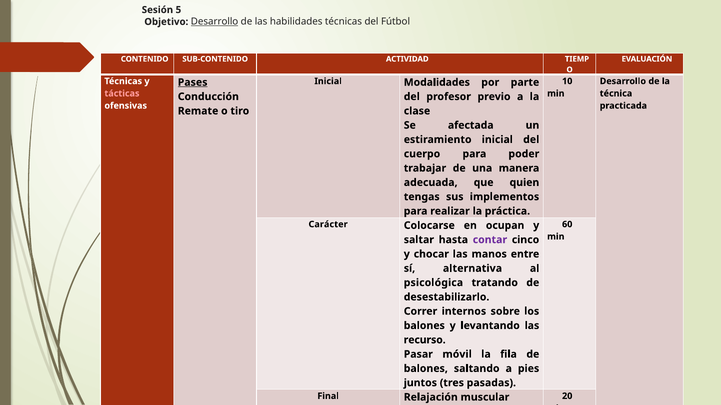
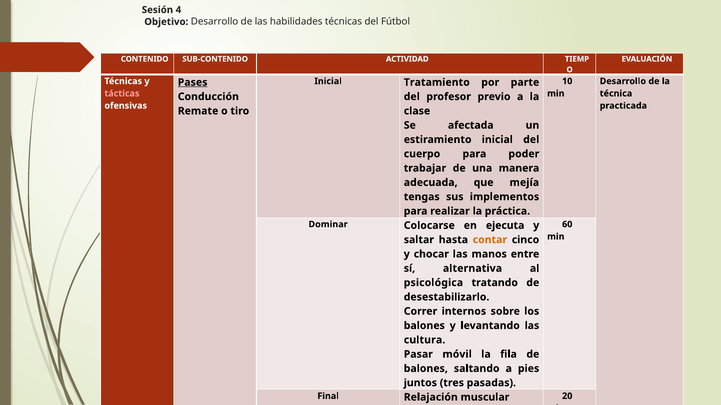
5: 5 -> 4
Desarrollo at (215, 22) underline: present -> none
Modalidades: Modalidades -> Tratamiento
quien: quien -> mejía
Carácter: Carácter -> Dominar
ocupan: ocupan -> ejecuta
contar colour: purple -> orange
recurso: recurso -> cultura
